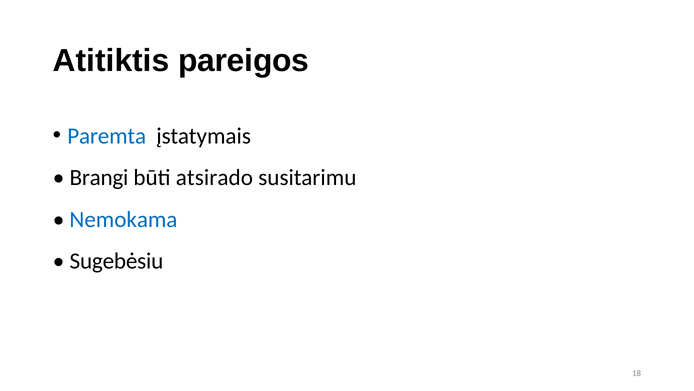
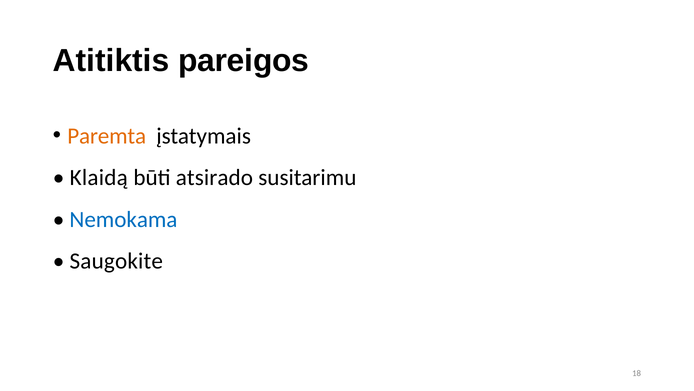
Paremta colour: blue -> orange
Brangi: Brangi -> Klaidą
Sugebėsiu: Sugebėsiu -> Saugokite
